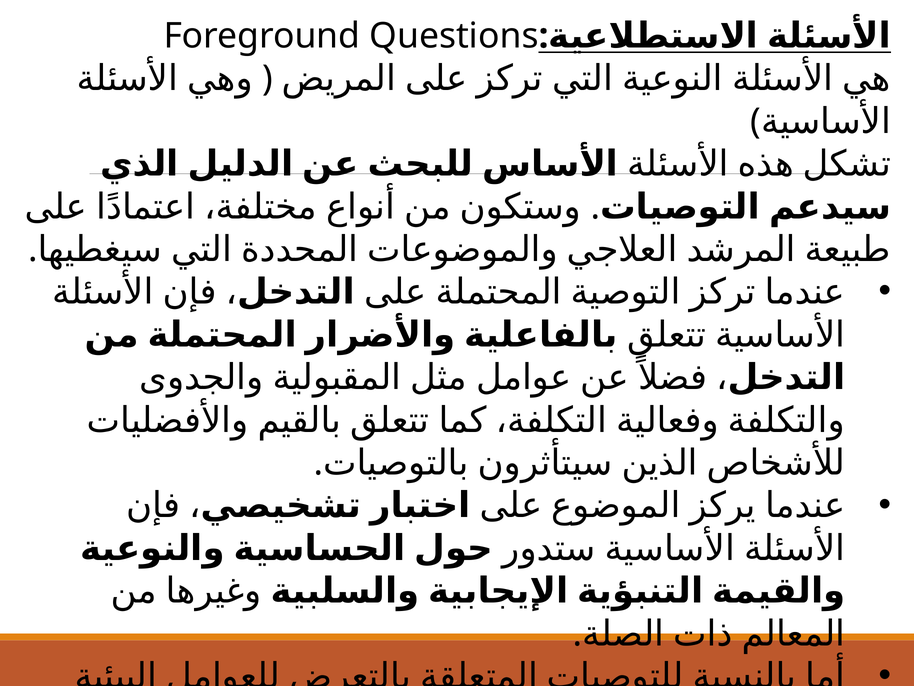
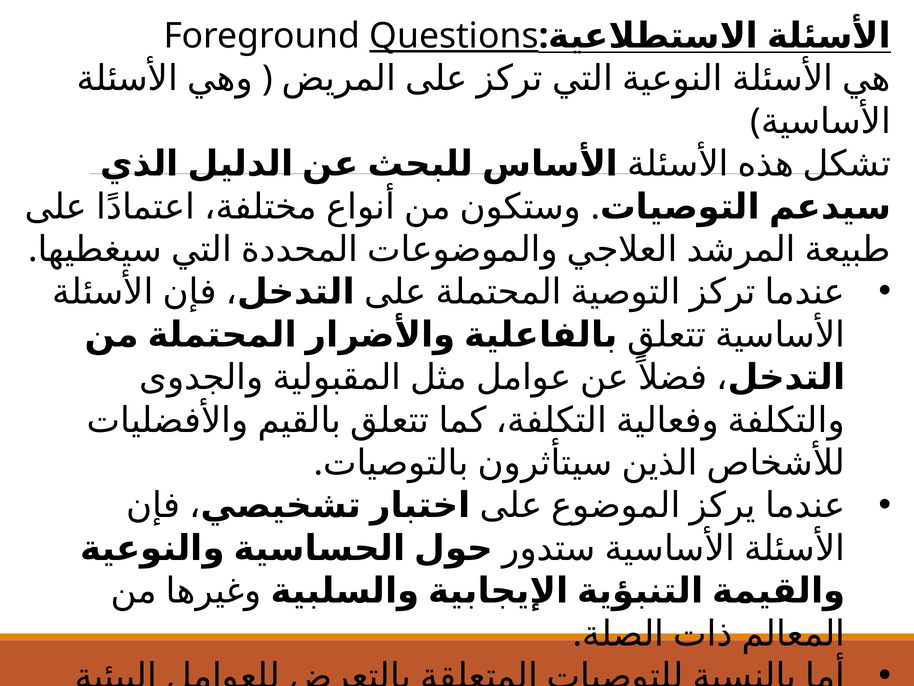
Questions underline: none -> present
